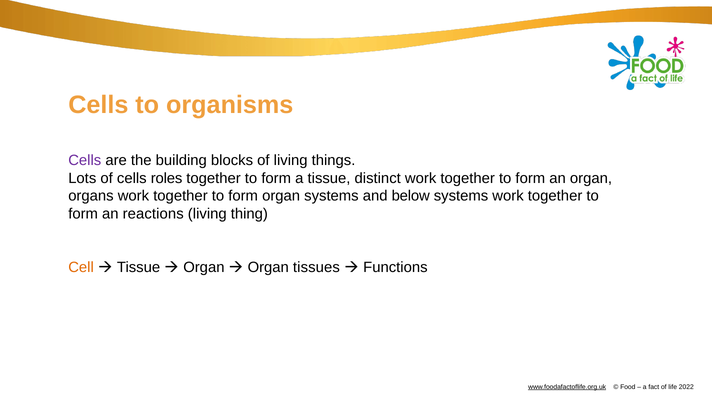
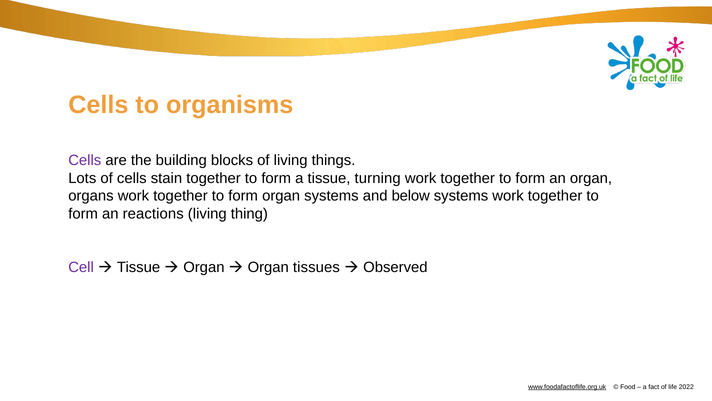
roles: roles -> stain
distinct: distinct -> turning
Cell colour: orange -> purple
Functions: Functions -> Observed
